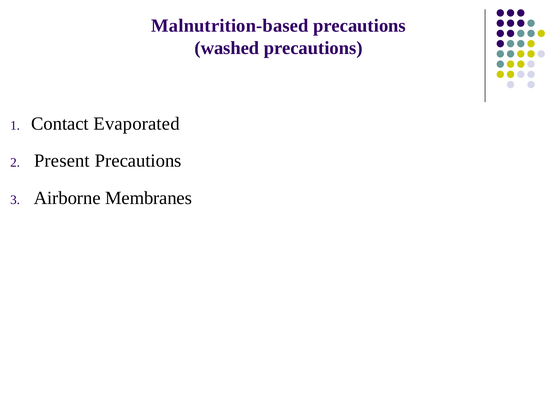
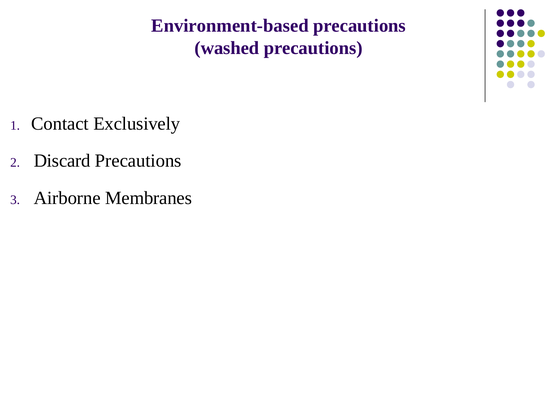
Malnutrition-based: Malnutrition-based -> Environment-based
Evaporated: Evaporated -> Exclusively
Present: Present -> Discard
